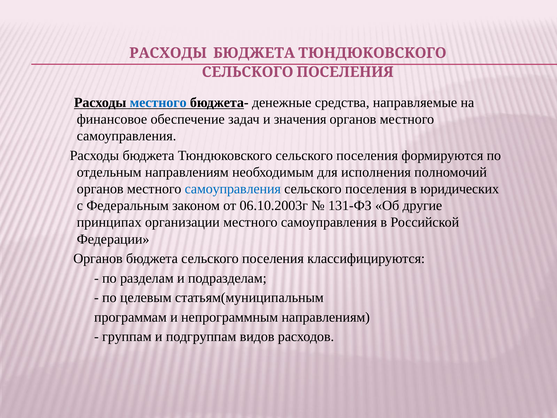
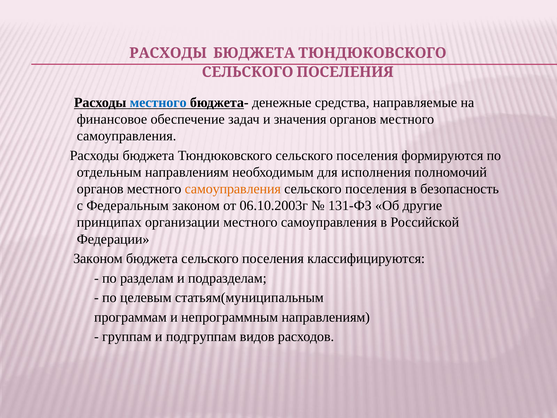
самоуправления at (233, 189) colour: blue -> orange
юридических: юридических -> безопасность
Органов at (98, 258): Органов -> Законом
